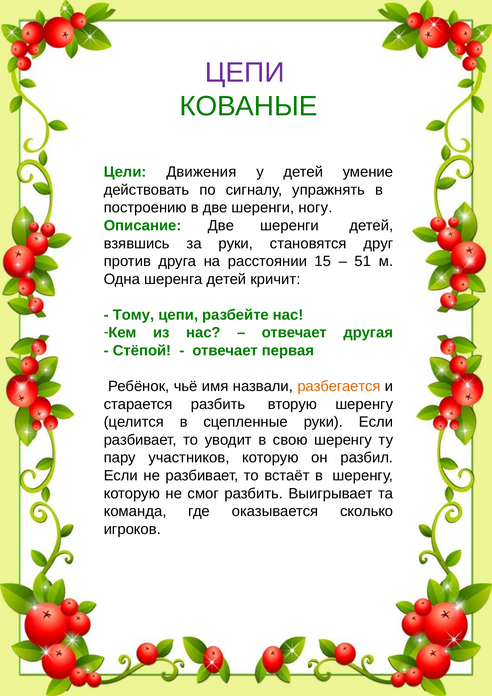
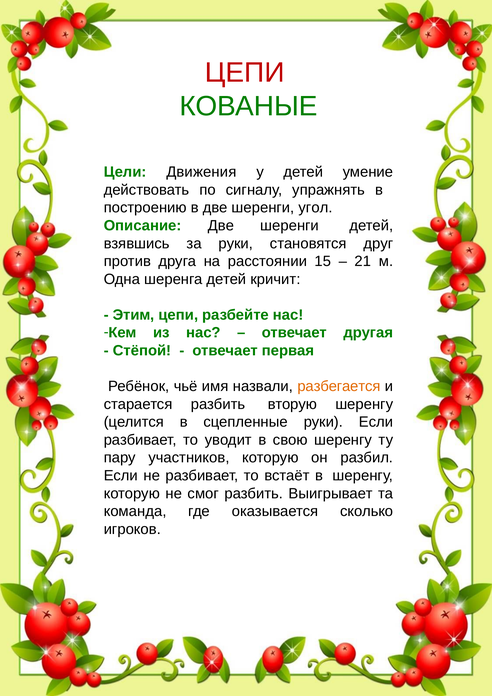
ЦЕПИ at (245, 73) colour: purple -> red
ногу: ногу -> угол
51: 51 -> 21
Тому: Тому -> Этим
